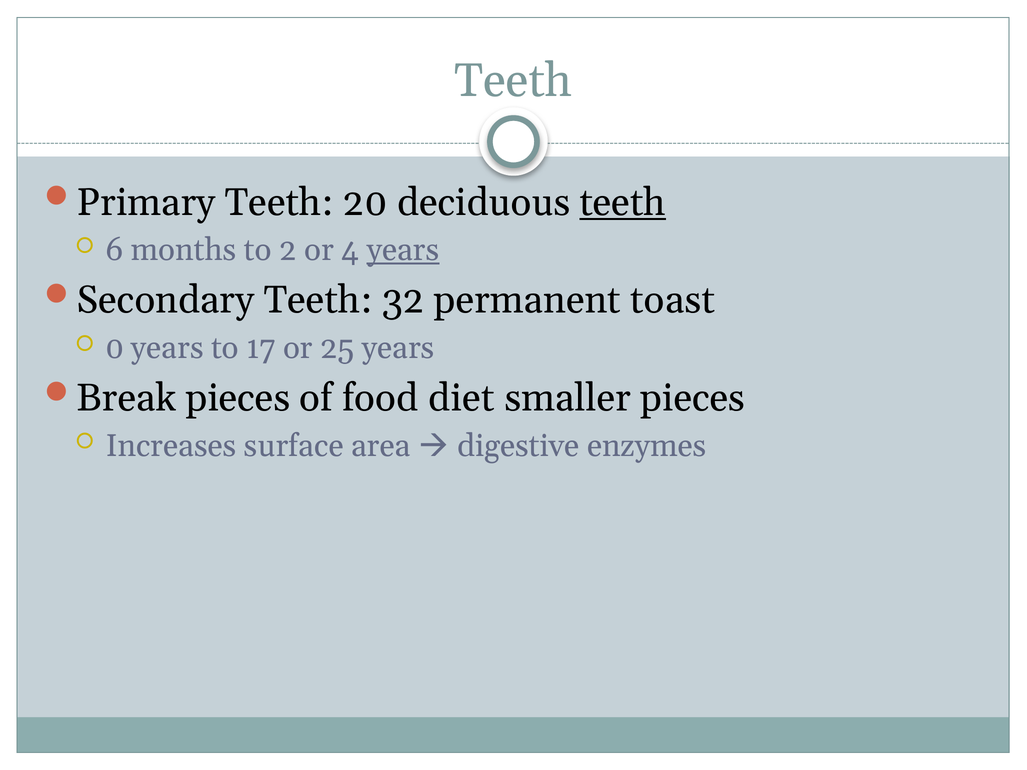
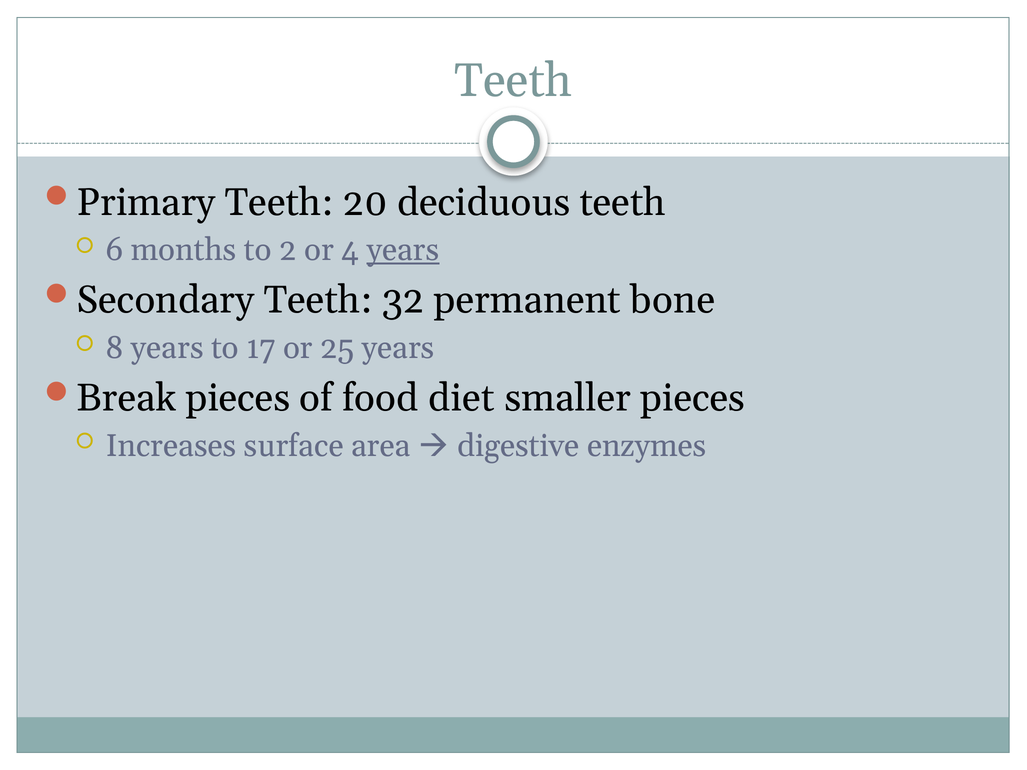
teeth at (623, 202) underline: present -> none
toast: toast -> bone
0: 0 -> 8
